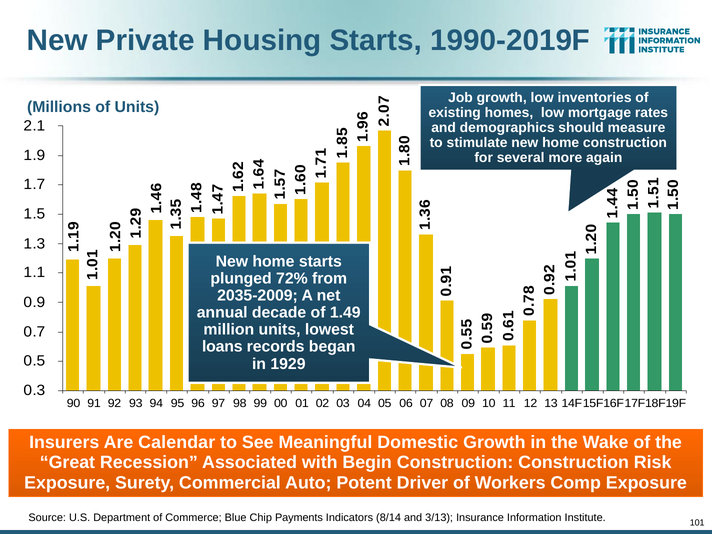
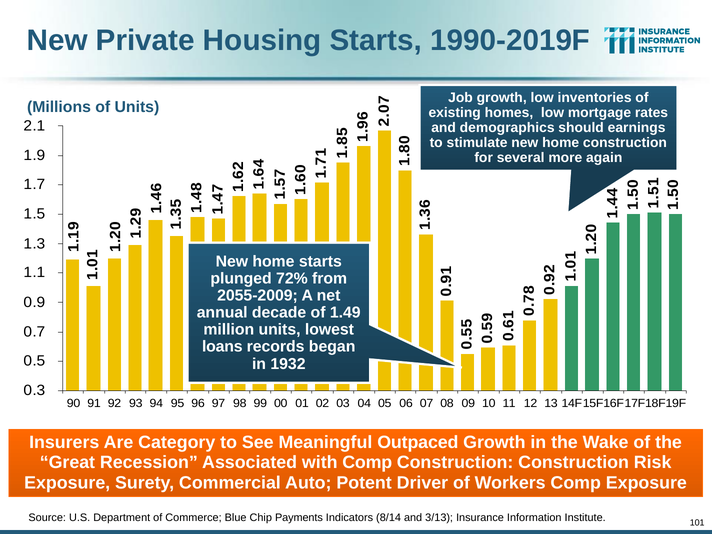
measure: measure -> earnings
2035-2009: 2035-2009 -> 2055-2009
1929: 1929 -> 1932
Calendar: Calendar -> Category
Domestic: Domestic -> Outpaced
with Begin: Begin -> Comp
